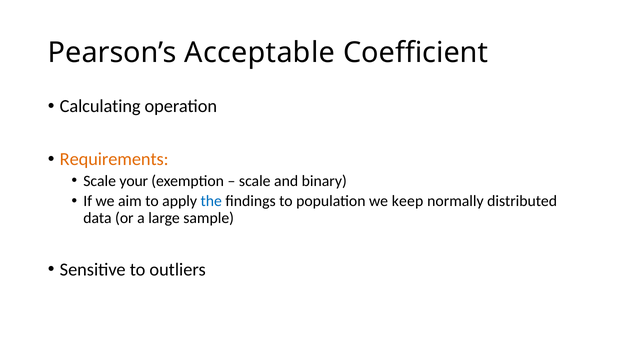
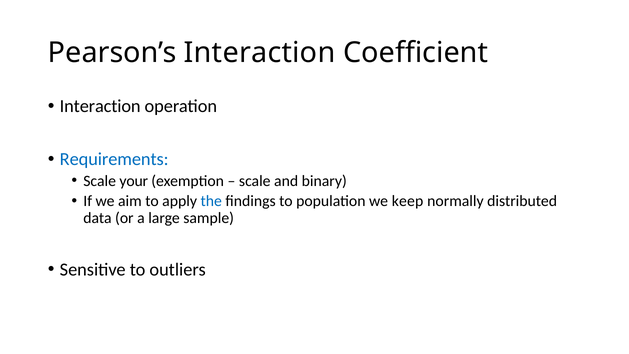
Pearson’s Acceptable: Acceptable -> Interaction
Calculating at (100, 106): Calculating -> Interaction
Requirements colour: orange -> blue
